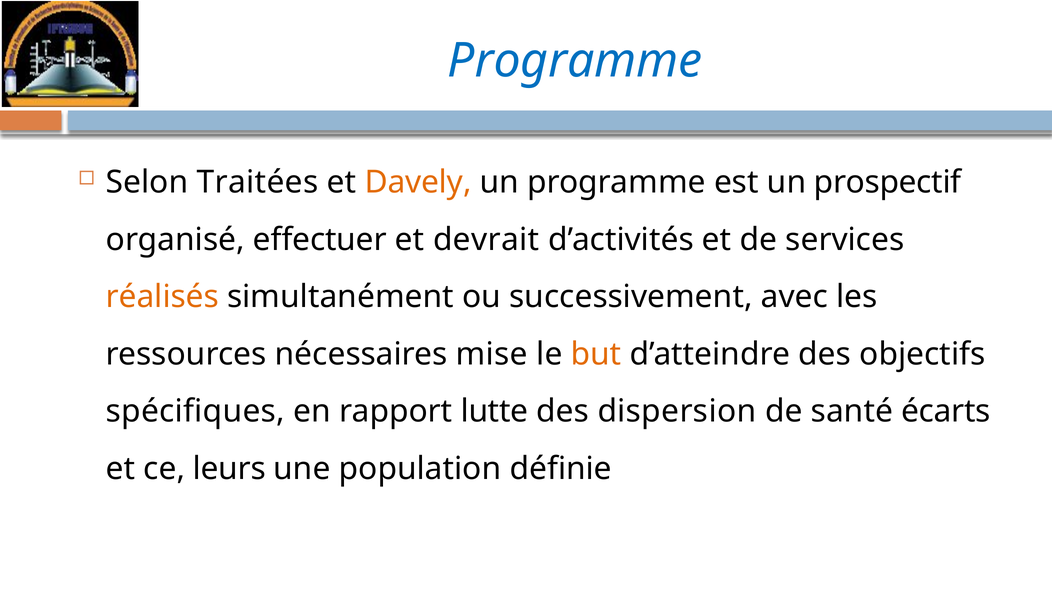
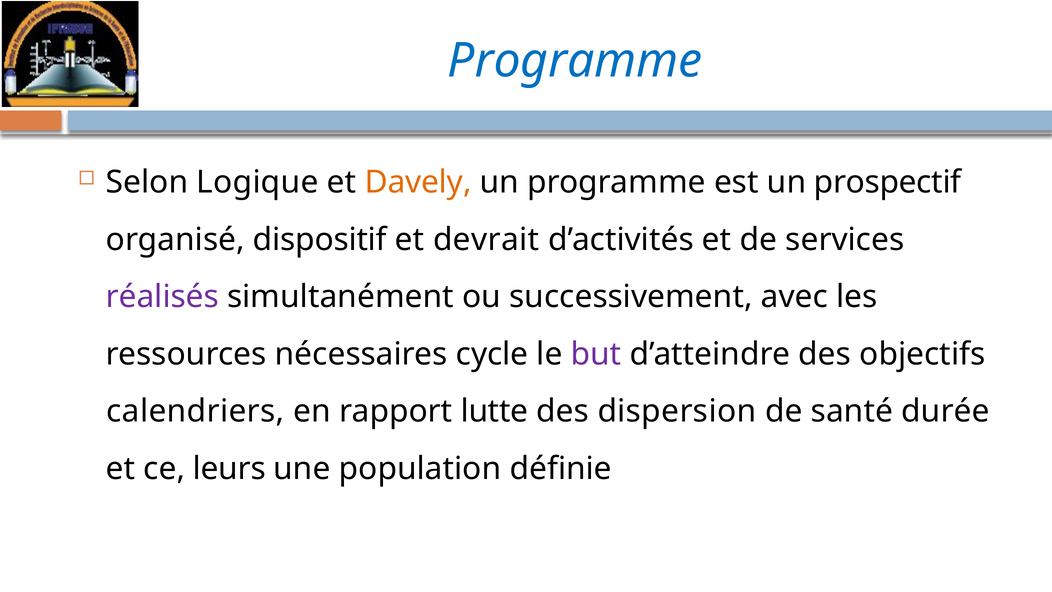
Traitées: Traitées -> Logique
effectuer: effectuer -> dispositif
réalisés colour: orange -> purple
mise: mise -> cycle
but colour: orange -> purple
spécifiques: spécifiques -> calendriers
écarts: écarts -> durée
